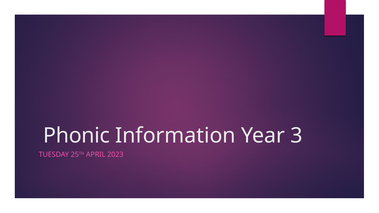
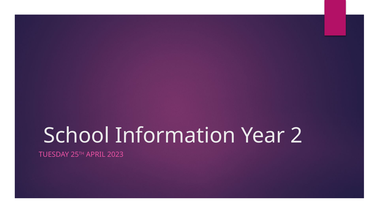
Phonic: Phonic -> School
3: 3 -> 2
